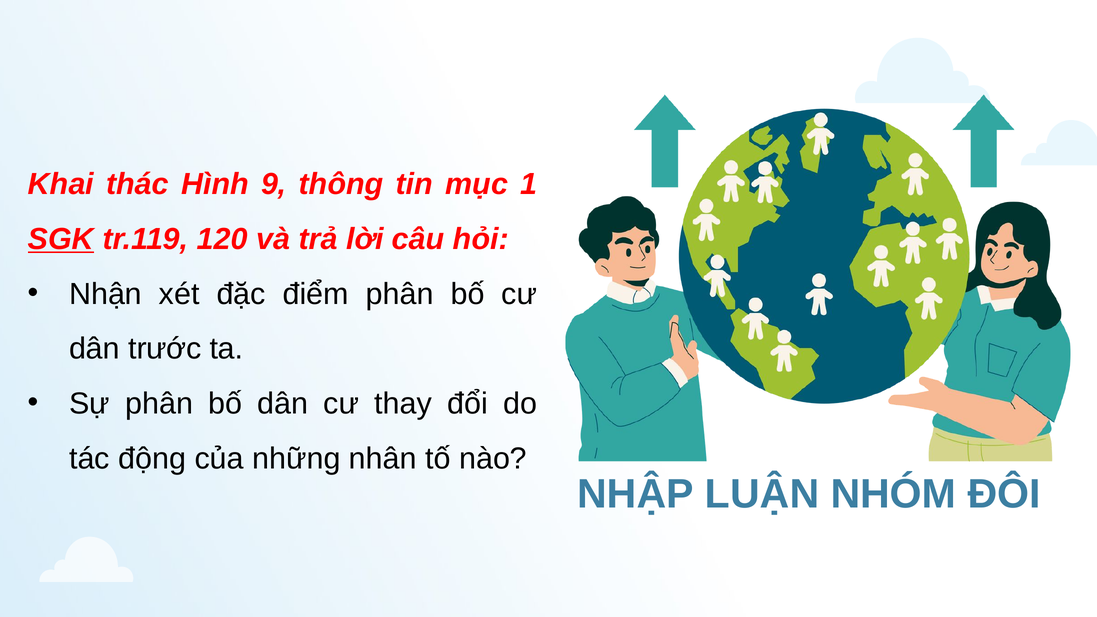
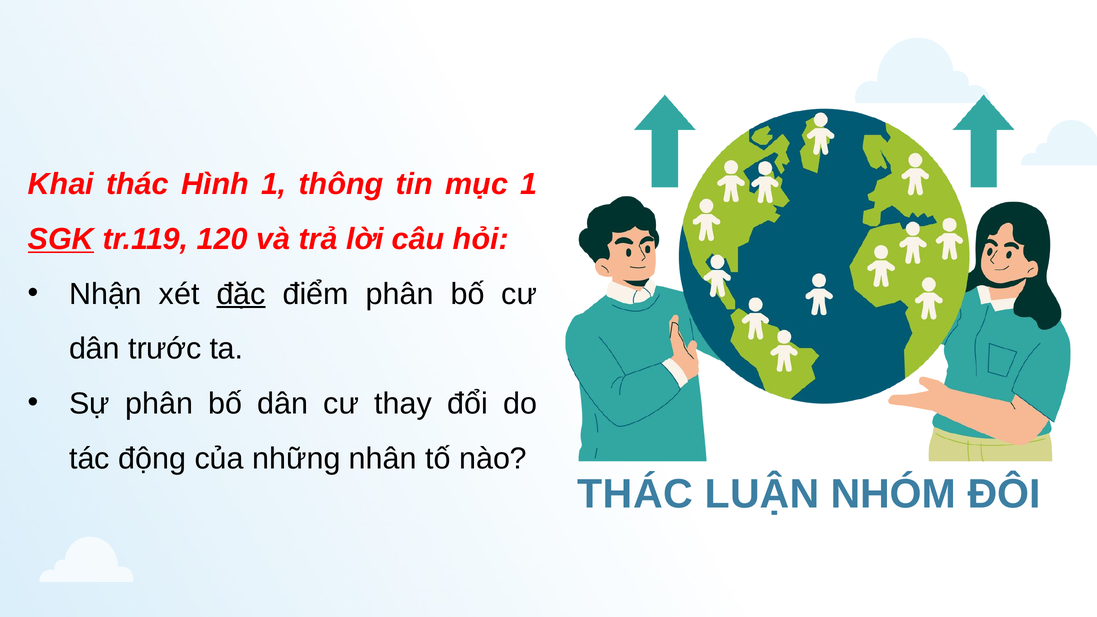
Hình 9: 9 -> 1
đặc underline: none -> present
NHẬP at (635, 494): NHẬP -> THÁC
